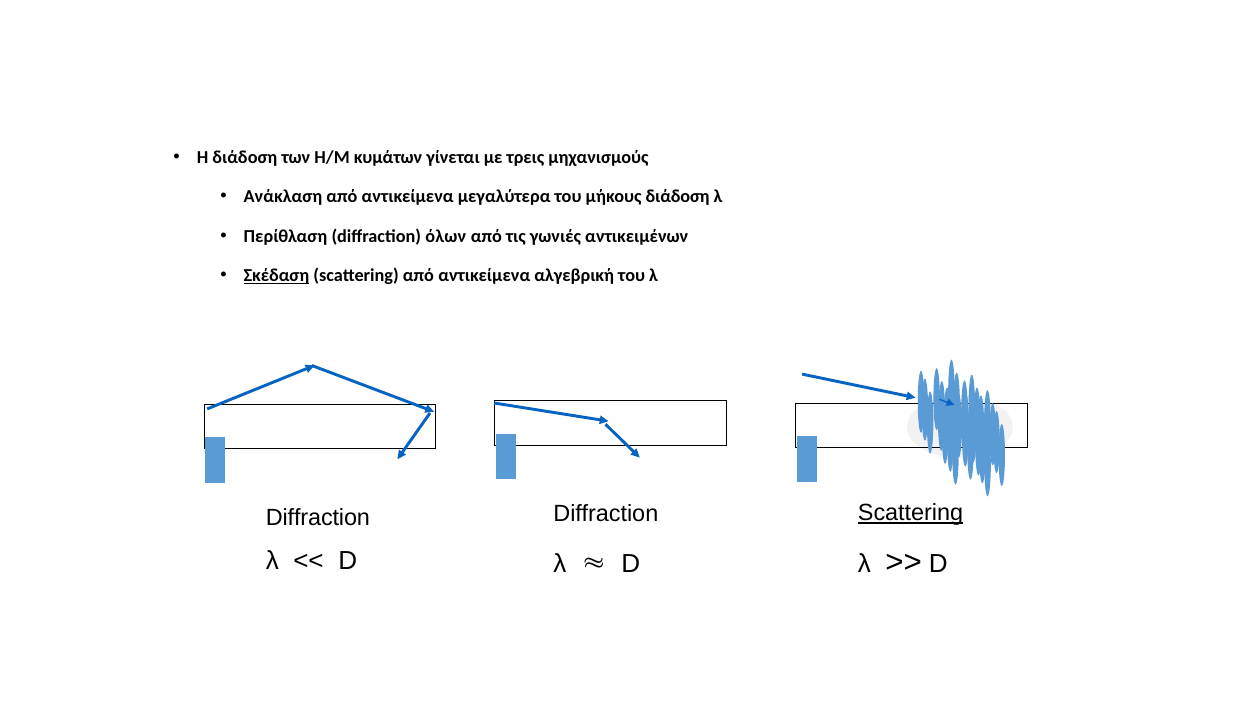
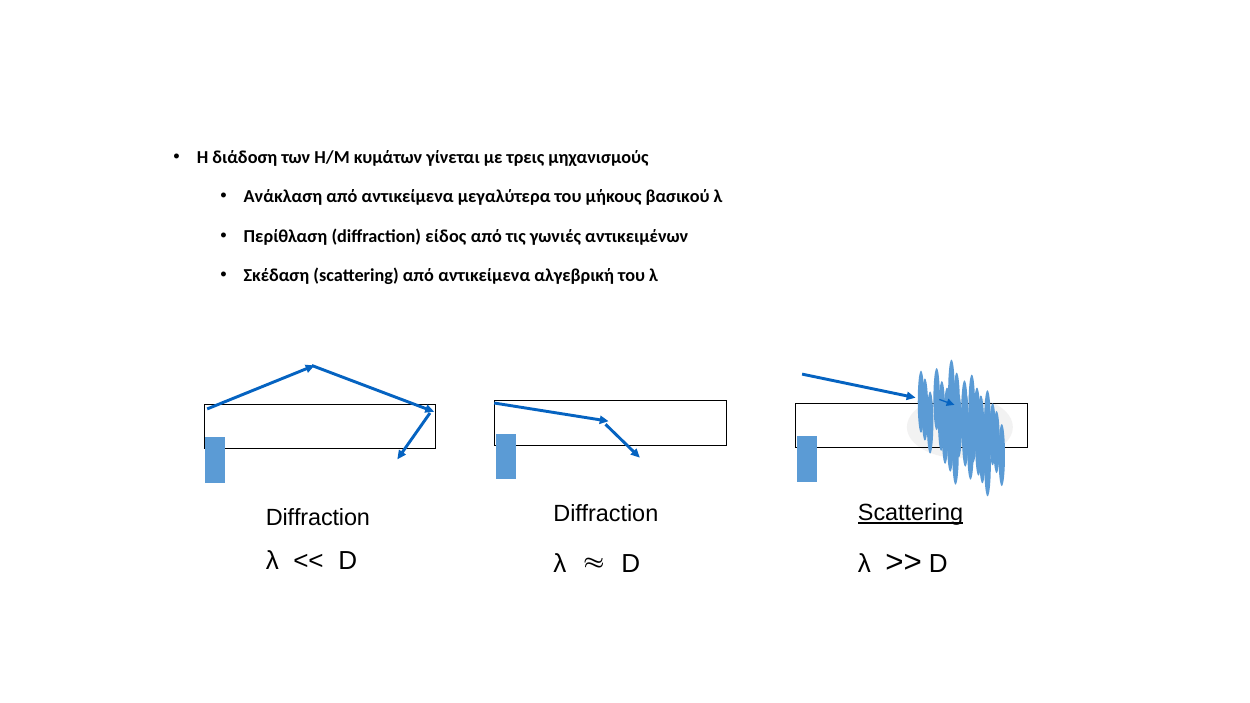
μήκους διάδοση: διάδοση -> βασικού
όλων: όλων -> είδος
Σκέδαση underline: present -> none
